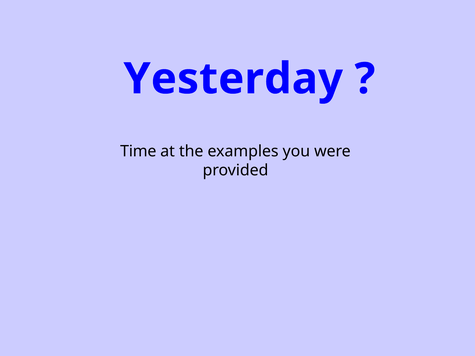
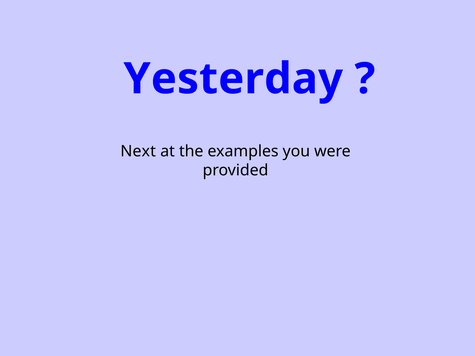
Time: Time -> Next
